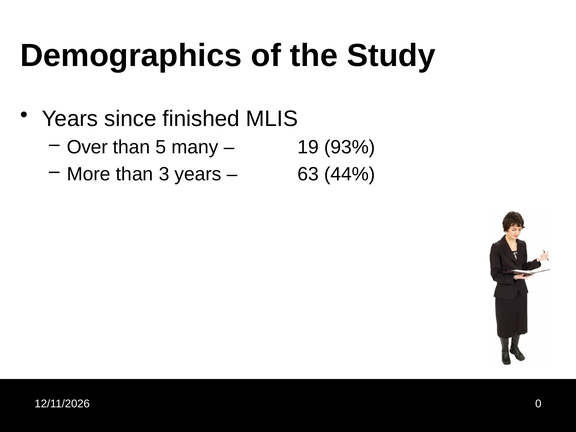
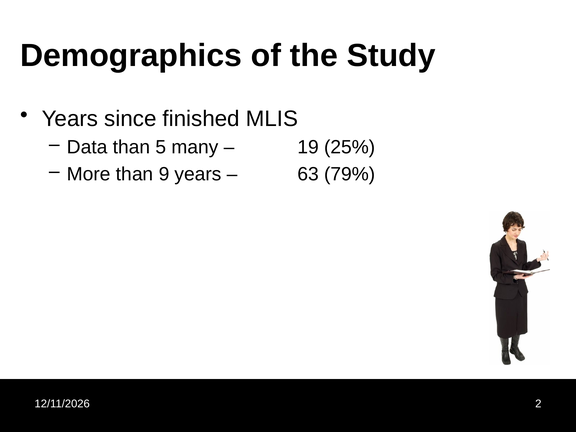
Over: Over -> Data
93%: 93% -> 25%
3: 3 -> 9
44%: 44% -> 79%
0: 0 -> 2
